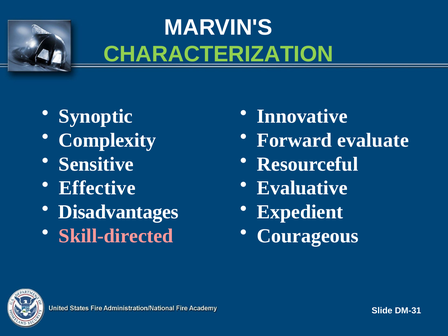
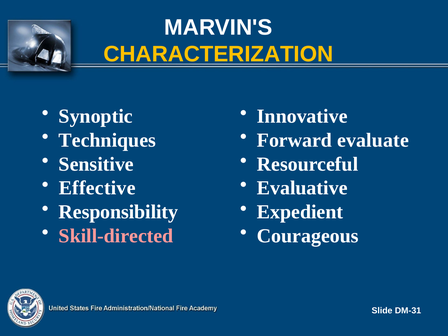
CHARACTERIZATION colour: light green -> yellow
Complexity: Complexity -> Techniques
Disadvantages: Disadvantages -> Responsibility
